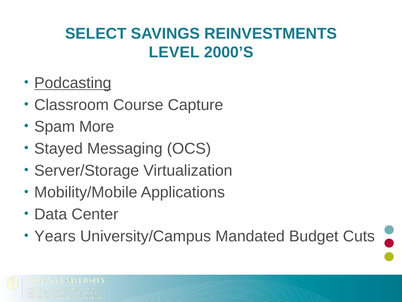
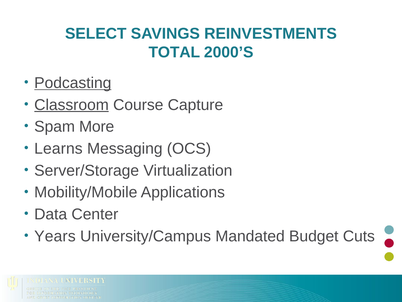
LEVEL: LEVEL -> TOTAL
Classroom underline: none -> present
Stayed: Stayed -> Learns
